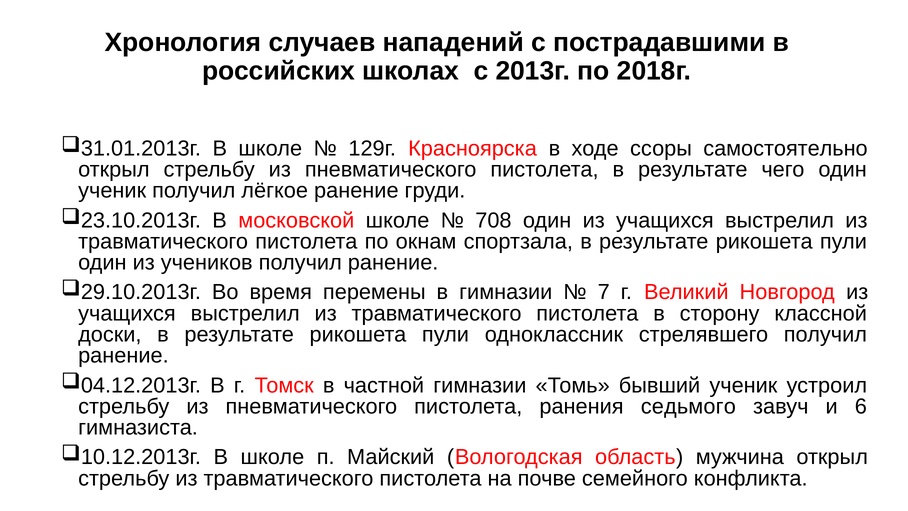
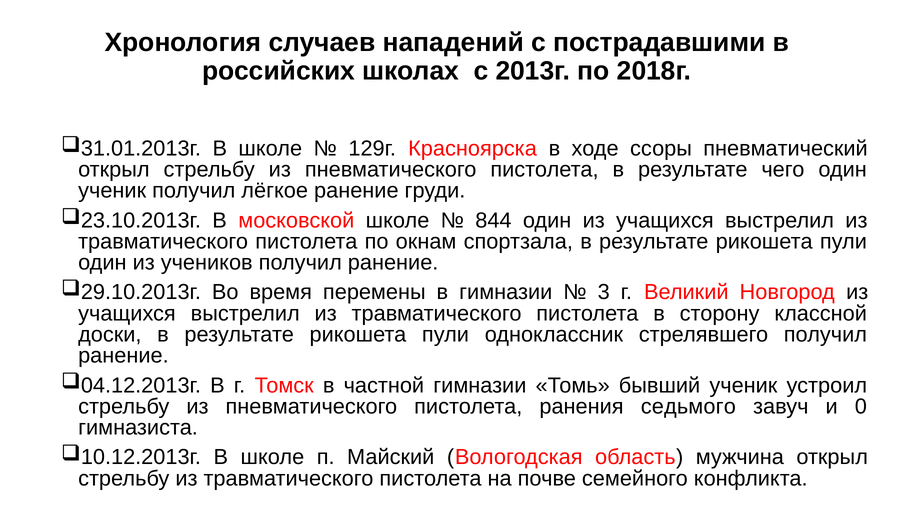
самостоятельно: самостоятельно -> пневматический
708: 708 -> 844
7: 7 -> 3
6: 6 -> 0
